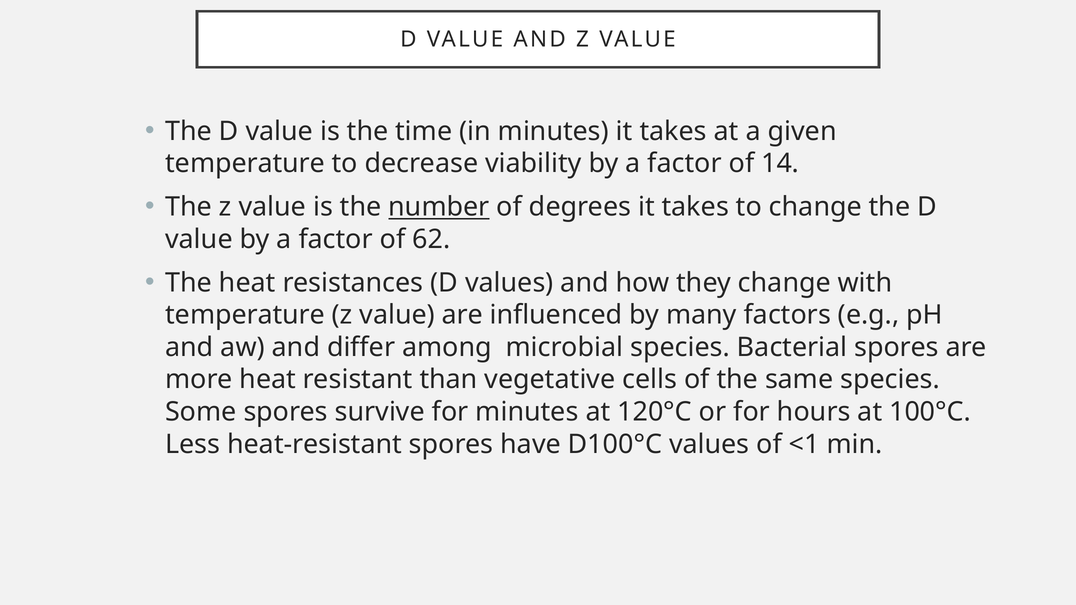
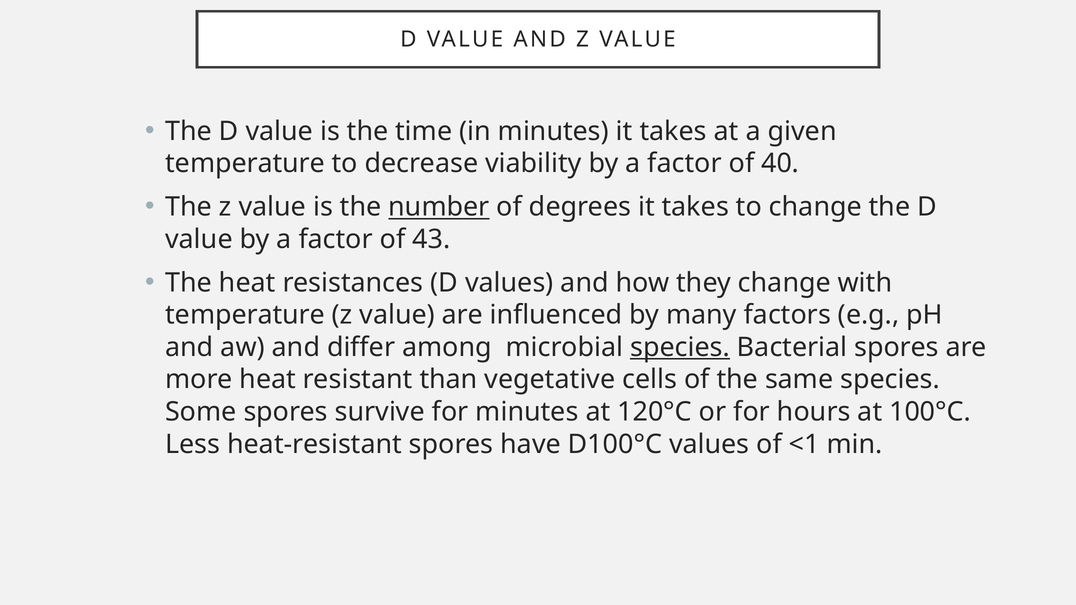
14: 14 -> 40
62: 62 -> 43
species at (680, 347) underline: none -> present
